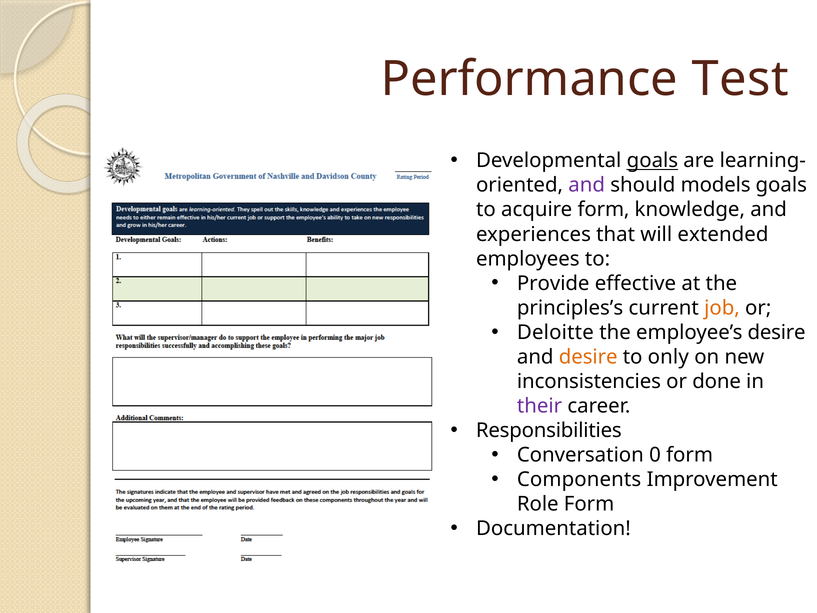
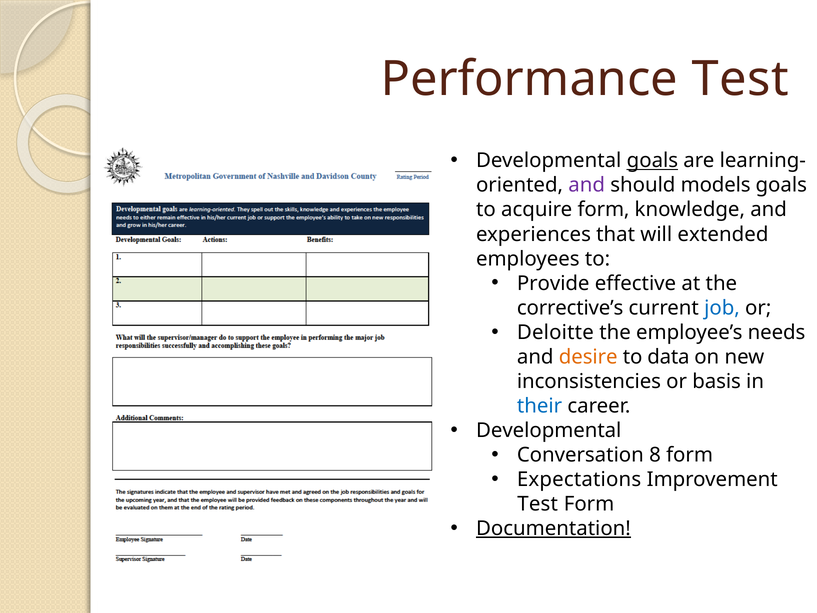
principles’s: principles’s -> corrective’s
job colour: orange -> blue
employee’s desire: desire -> needs
only: only -> data
done: done -> basis
their colour: purple -> blue
Responsibilities at (549, 430): Responsibilities -> Developmental
0: 0 -> 8
Components: Components -> Expectations
Role at (538, 504): Role -> Test
Documentation underline: none -> present
